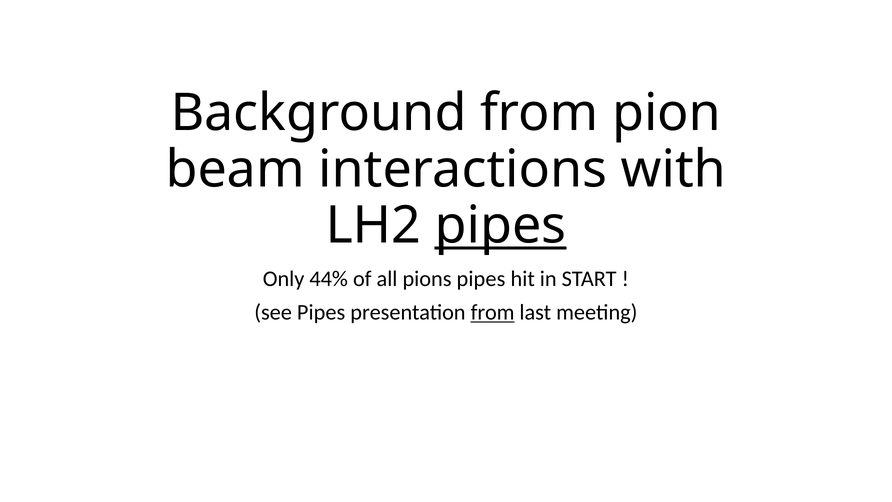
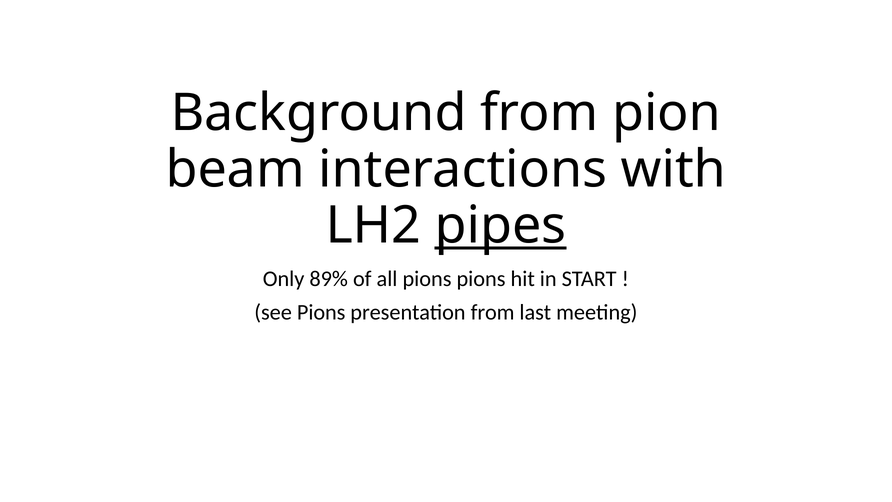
44%: 44% -> 89%
pions pipes: pipes -> pions
see Pipes: Pipes -> Pions
from at (493, 312) underline: present -> none
